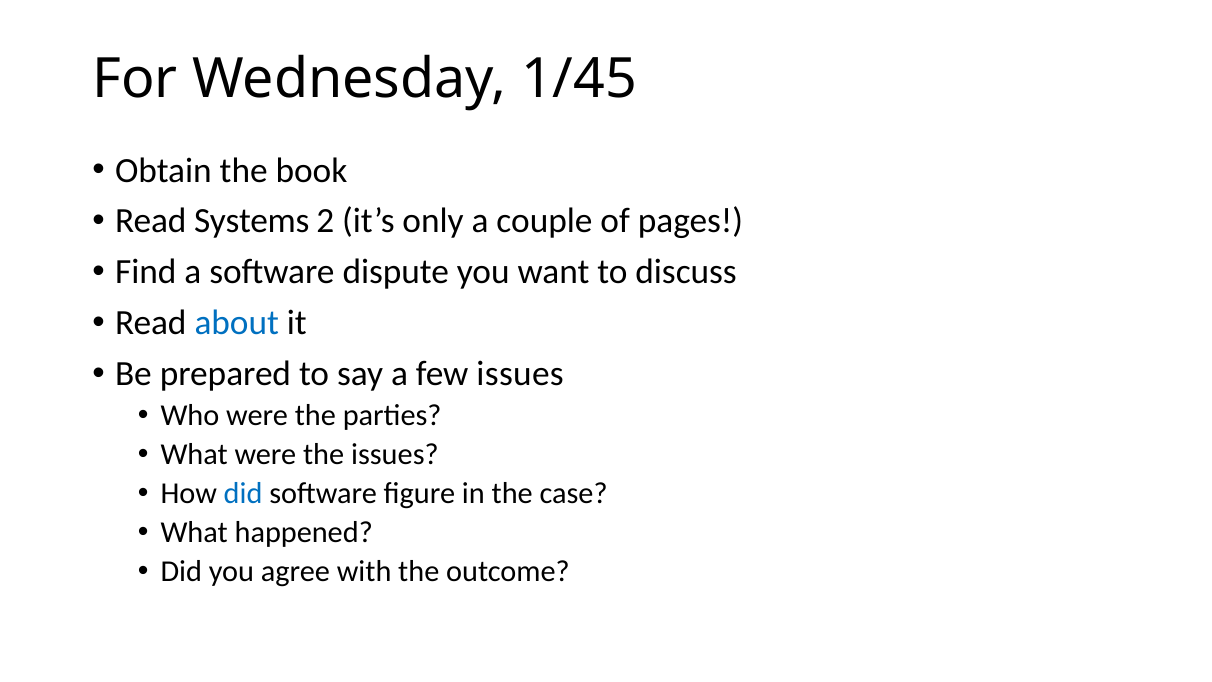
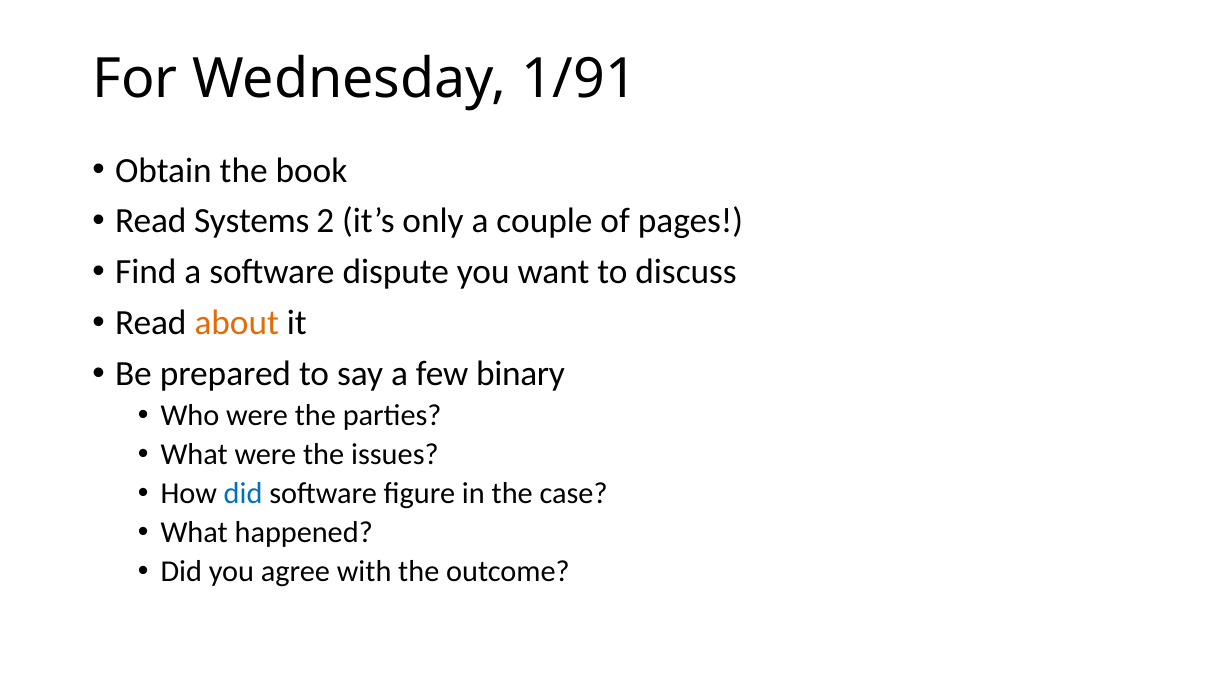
1/45: 1/45 -> 1/91
about colour: blue -> orange
few issues: issues -> binary
